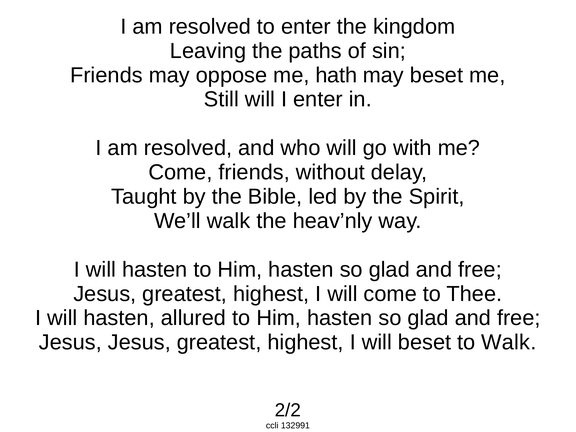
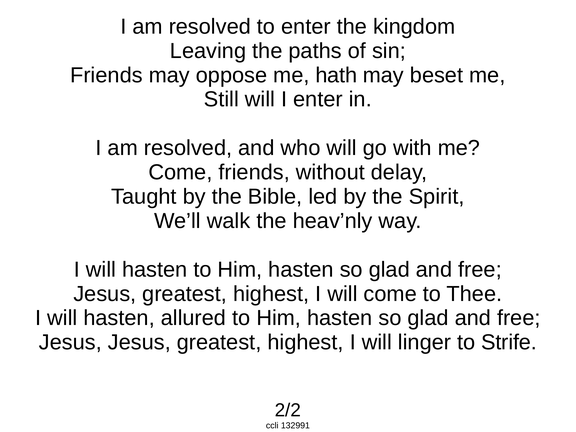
will beset: beset -> linger
to Walk: Walk -> Strife
